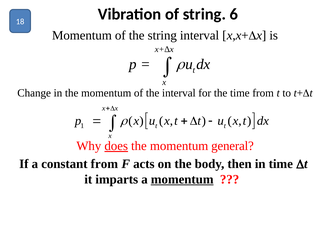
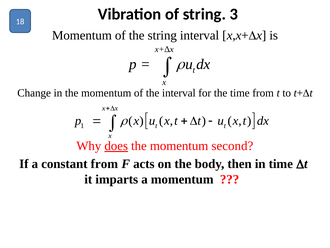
6: 6 -> 3
general: general -> second
momentum at (182, 179) underline: present -> none
